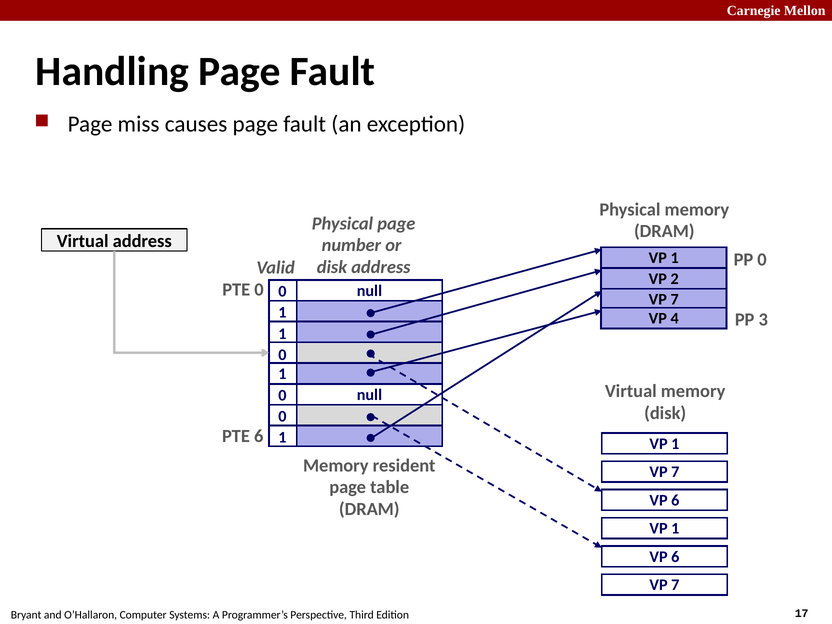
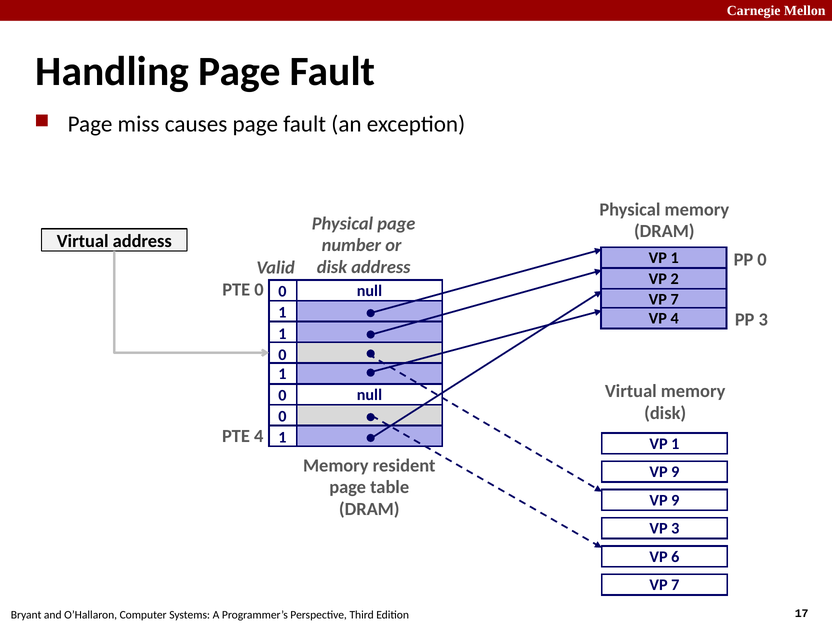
PTE 6: 6 -> 4
7 at (675, 472): 7 -> 9
6 at (675, 500): 6 -> 9
1 at (675, 529): 1 -> 3
